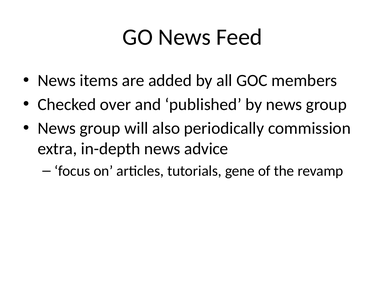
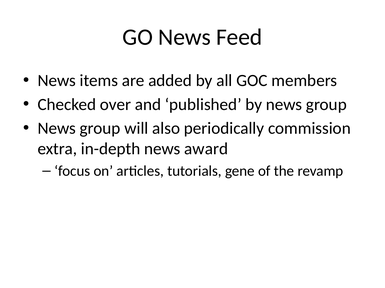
advice: advice -> award
